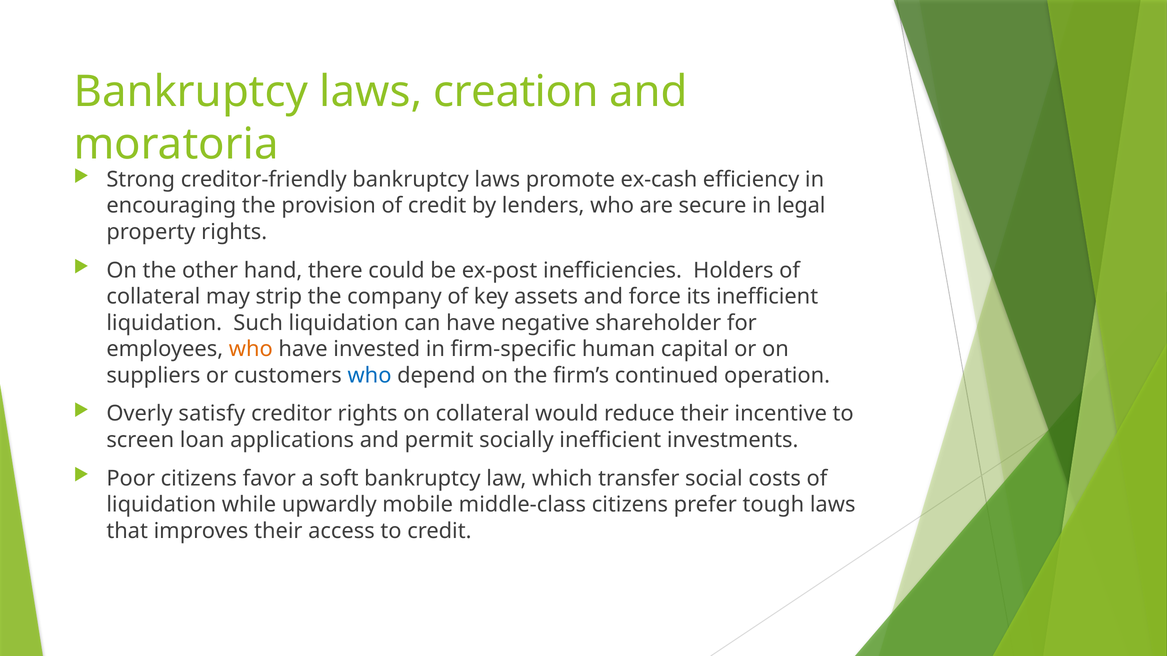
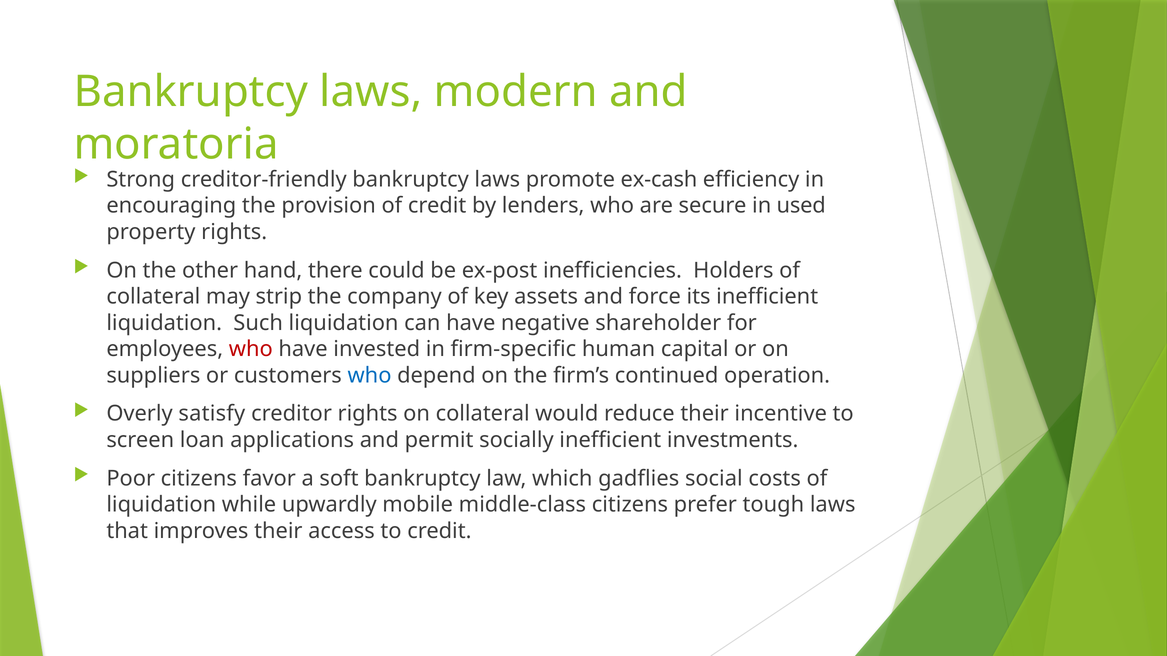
creation: creation -> modern
legal: legal -> used
who at (251, 349) colour: orange -> red
transfer: transfer -> gadflies
